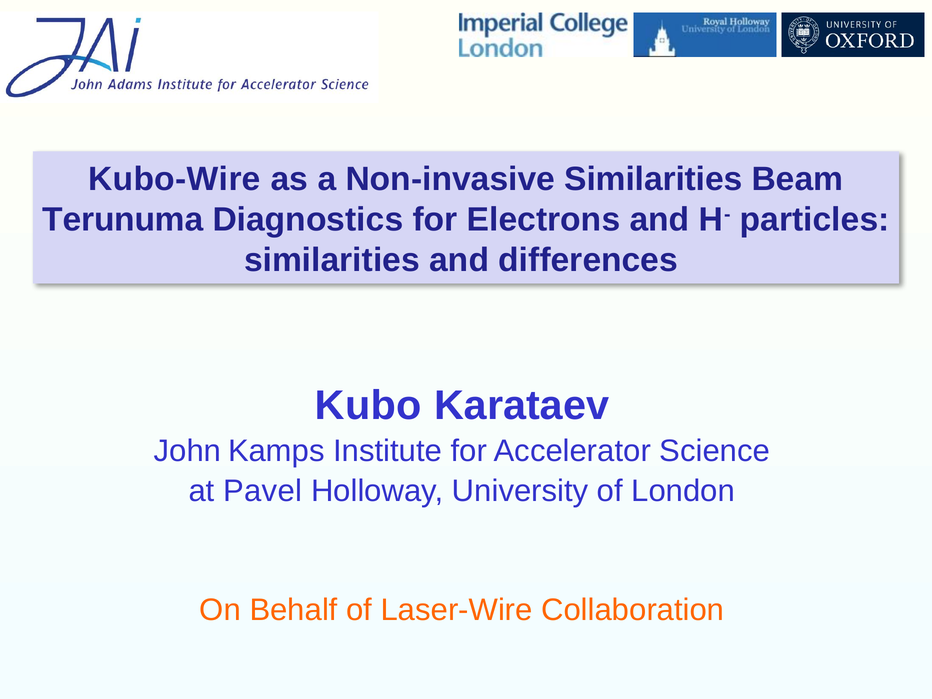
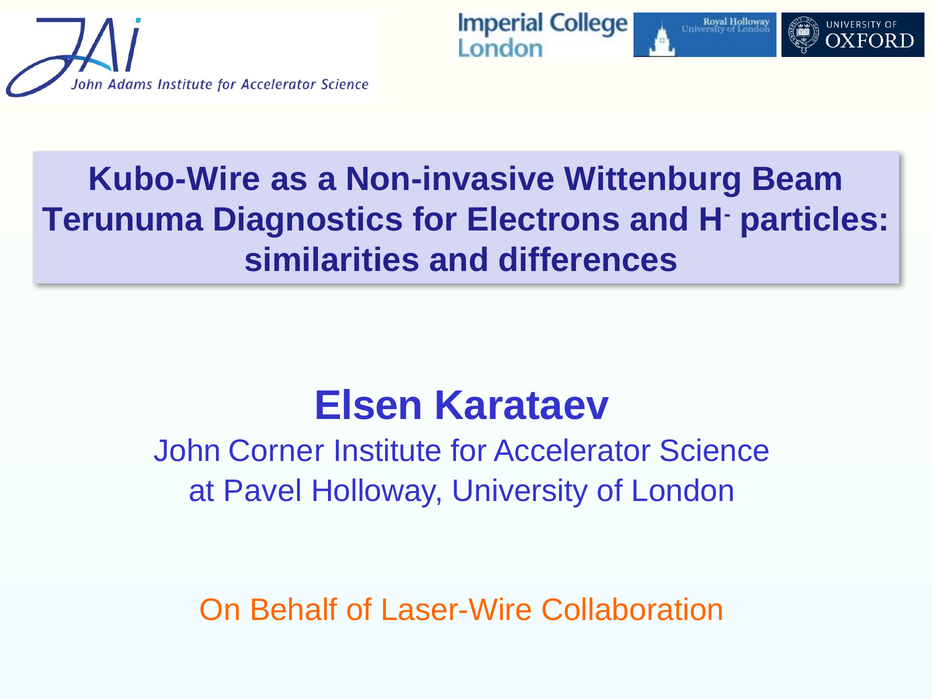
Non-invasive Similarities: Similarities -> Wittenburg
Kubo: Kubo -> Elsen
Kamps: Kamps -> Corner
